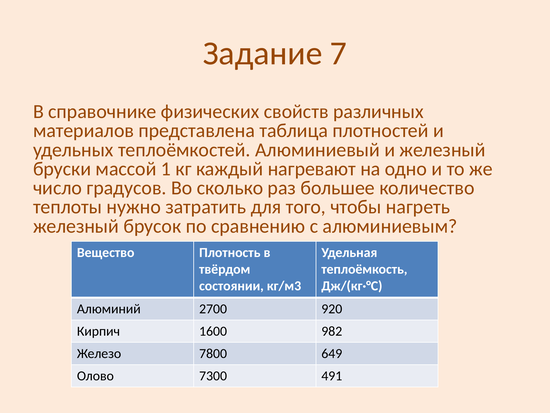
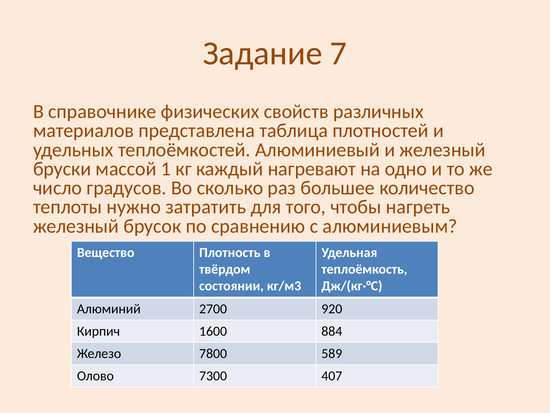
982: 982 -> 884
649: 649 -> 589
491: 491 -> 407
